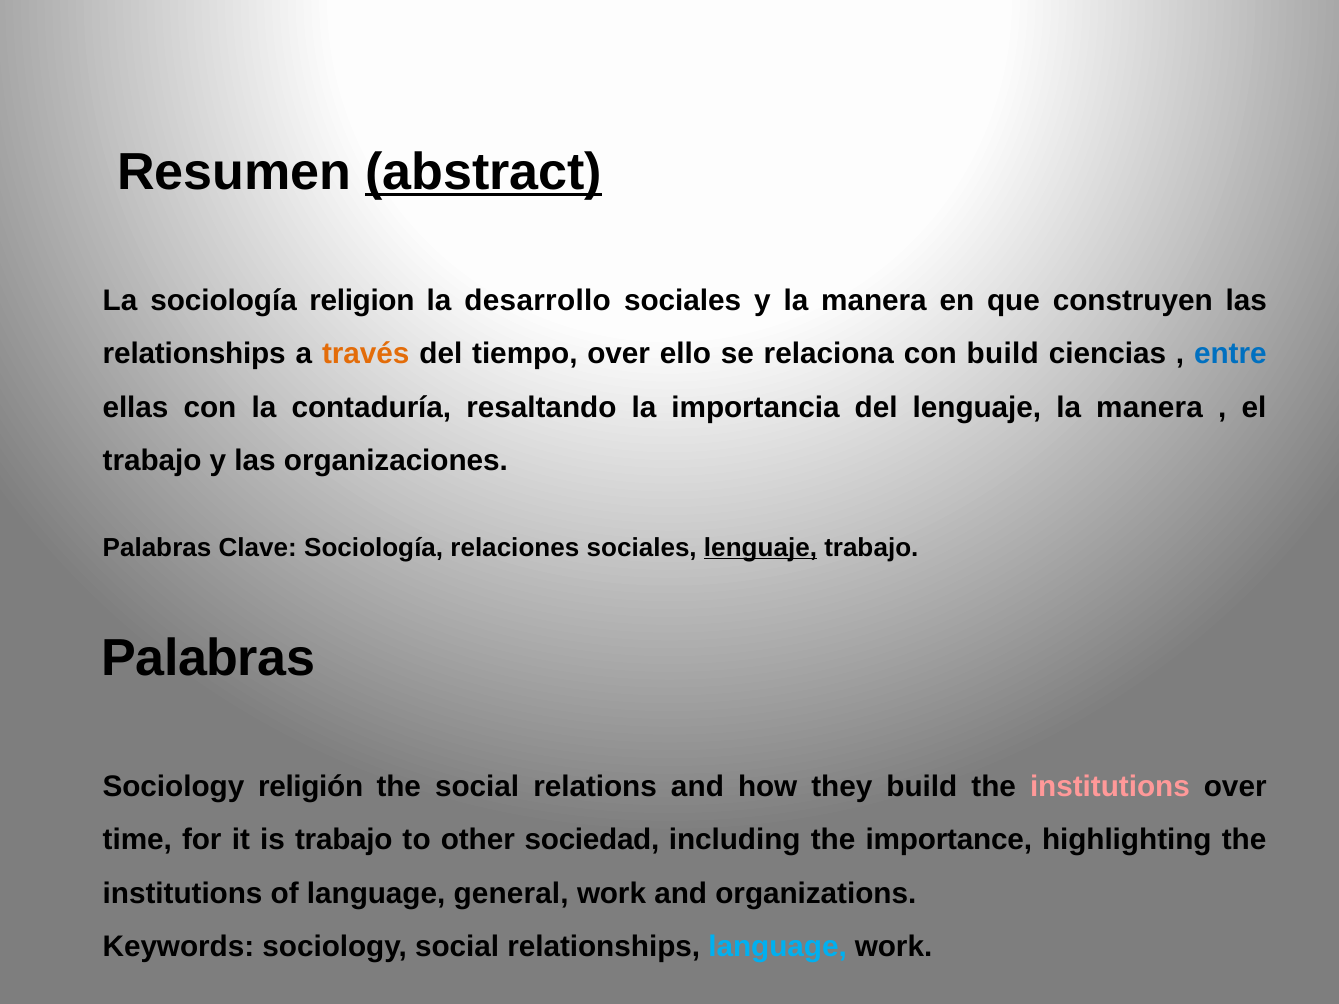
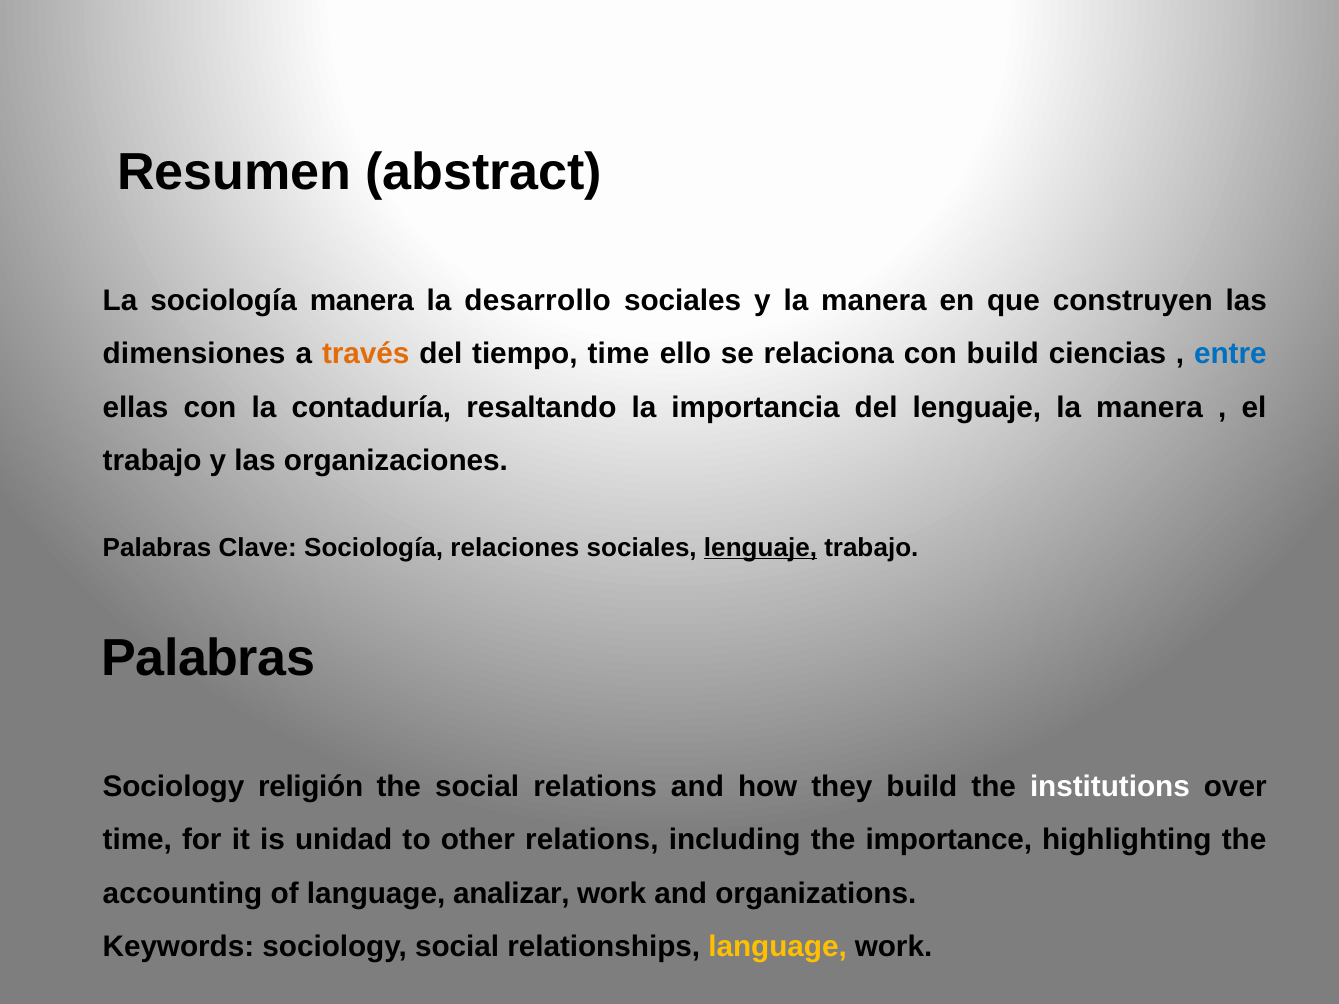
abstract underline: present -> none
sociología religion: religion -> manera
relationships at (194, 354): relationships -> dimensiones
tiempo over: over -> time
institutions at (1110, 787) colour: pink -> white
is trabajo: trabajo -> unidad
other sociedad: sociedad -> relations
institutions at (183, 894): institutions -> accounting
general: general -> analizar
language at (778, 947) colour: light blue -> yellow
